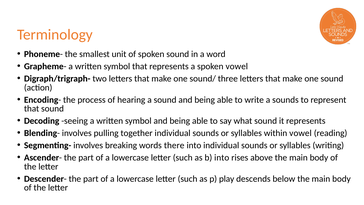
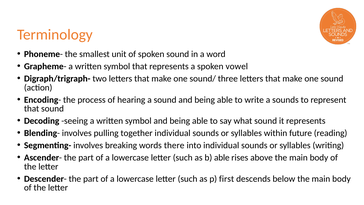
within vowel: vowel -> future
b into: into -> able
play: play -> first
